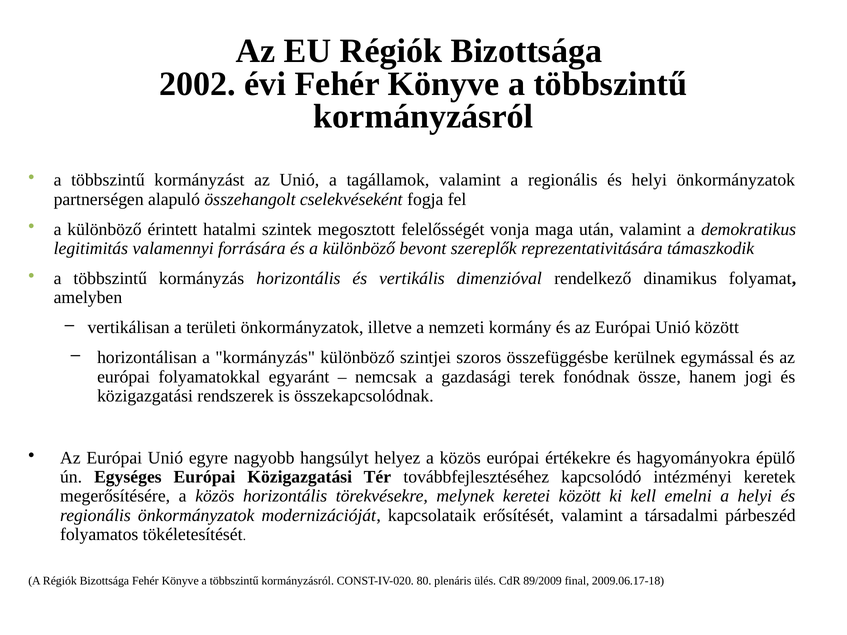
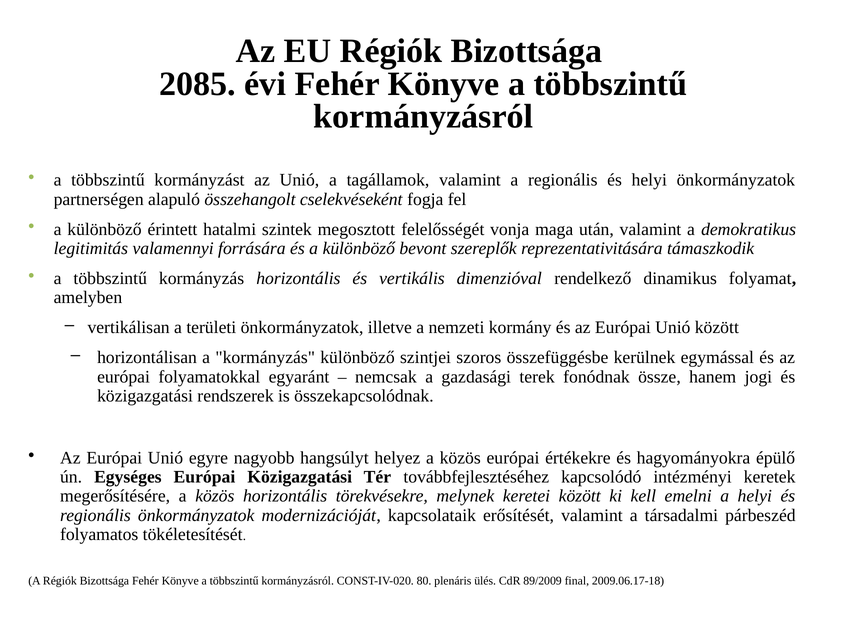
2002: 2002 -> 2085
